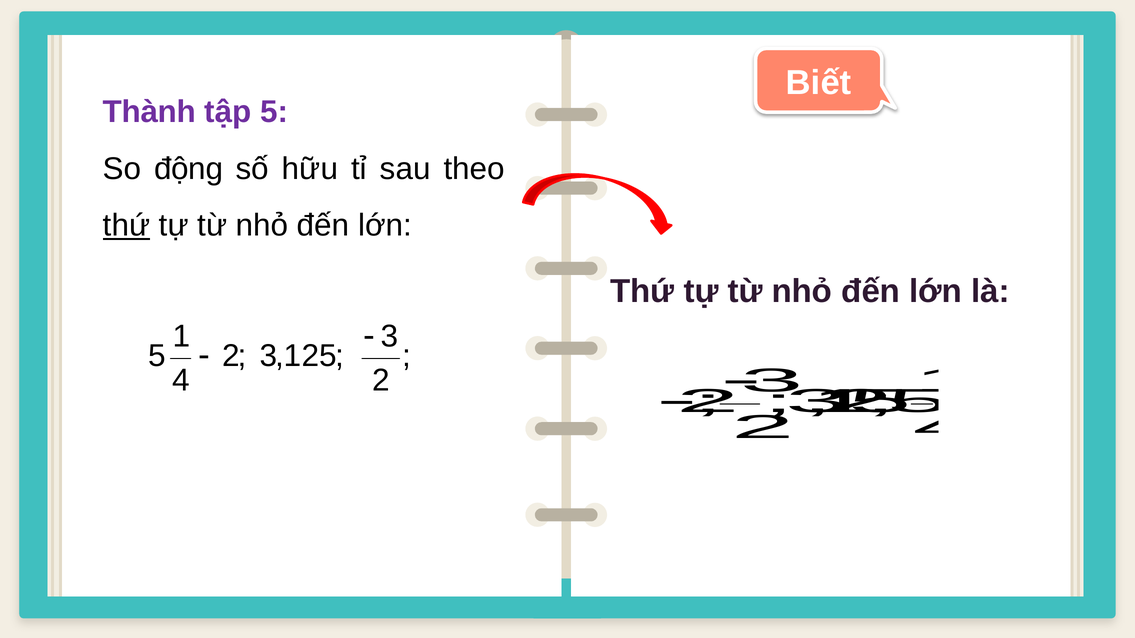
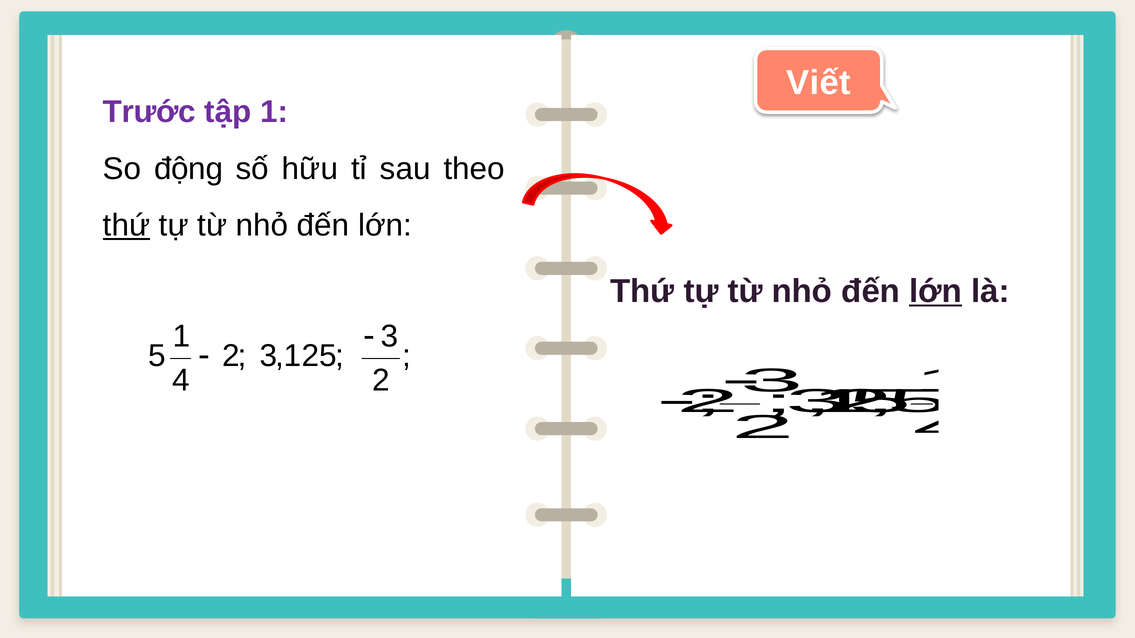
Biết: Biết -> Viết
Thành: Thành -> Trước
tập 5: 5 -> 1
lớn at (936, 291) underline: none -> present
